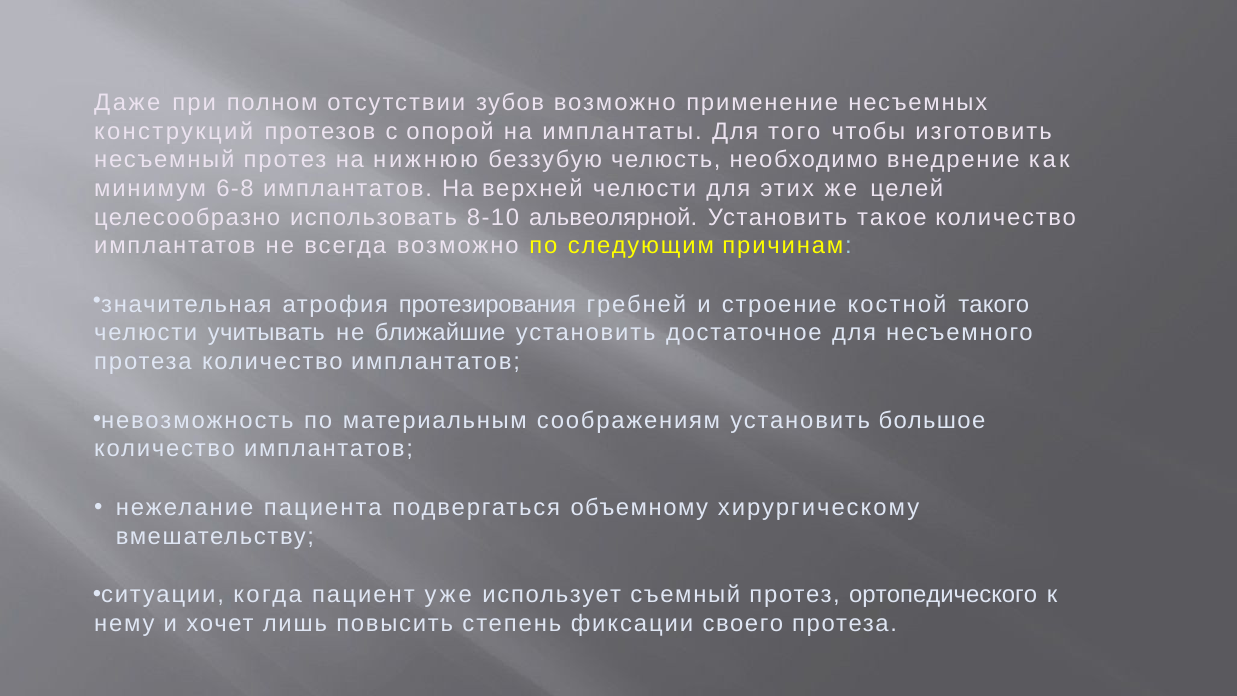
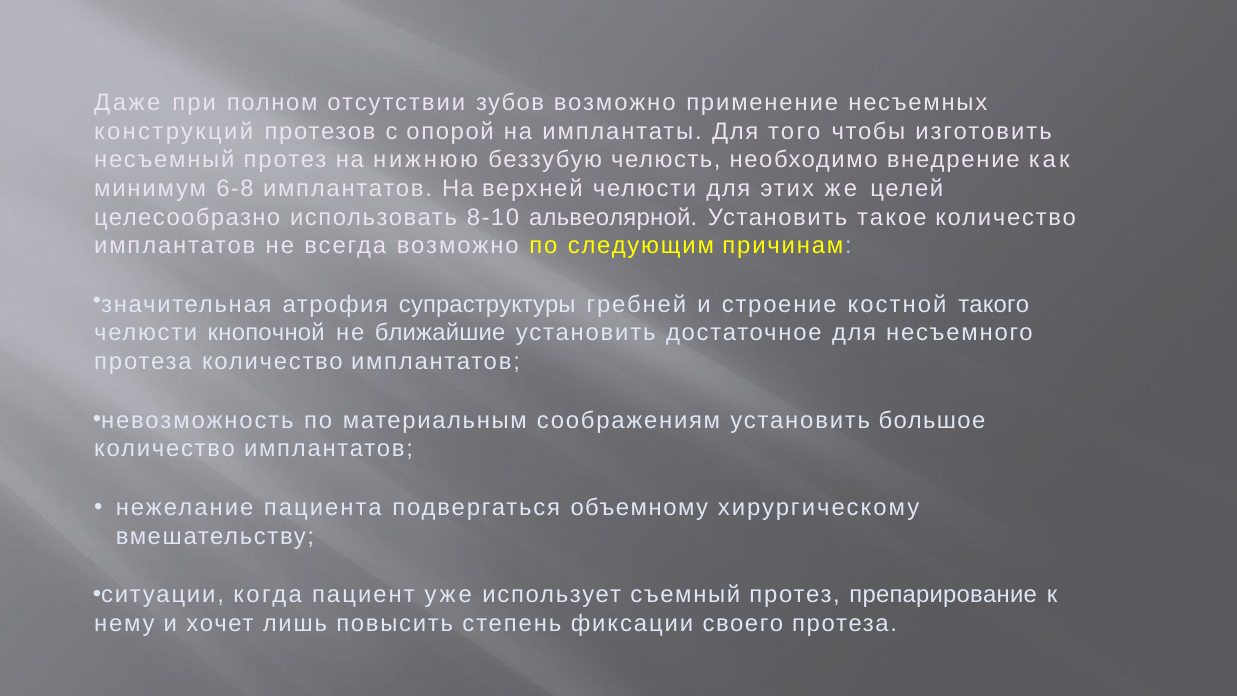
протезирования: протезирования -> супраструктуры
учитывать: учитывать -> кнопочной
ортопедического: ортопедического -> препарирование
